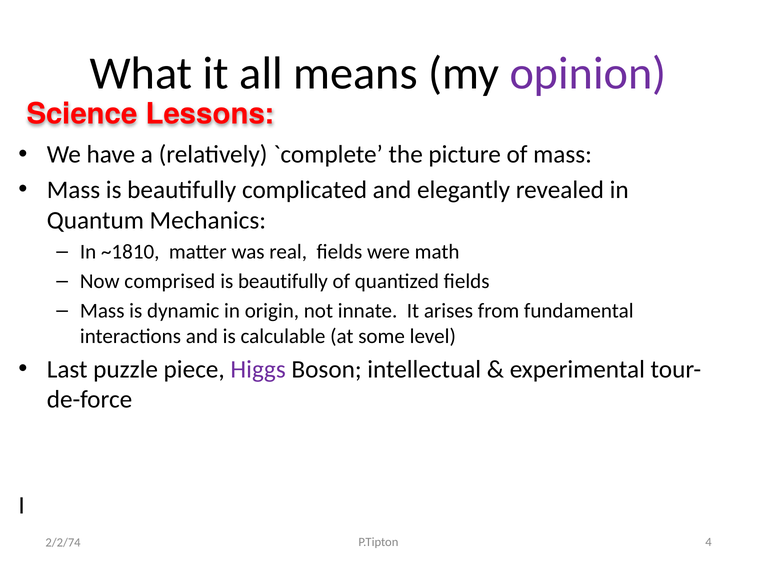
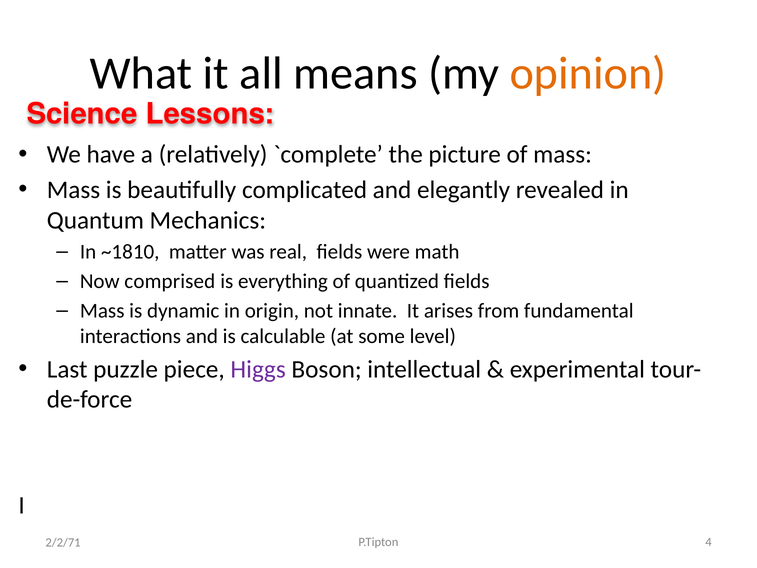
opinion colour: purple -> orange
beautifully at (283, 281): beautifully -> everything
2/2/74: 2/2/74 -> 2/2/71
